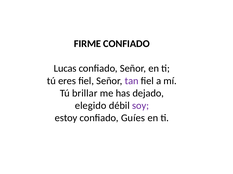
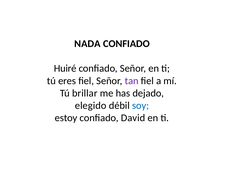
FIRME: FIRME -> NADA
Lucas: Lucas -> Huiré
soy colour: purple -> blue
Guíes: Guíes -> David
